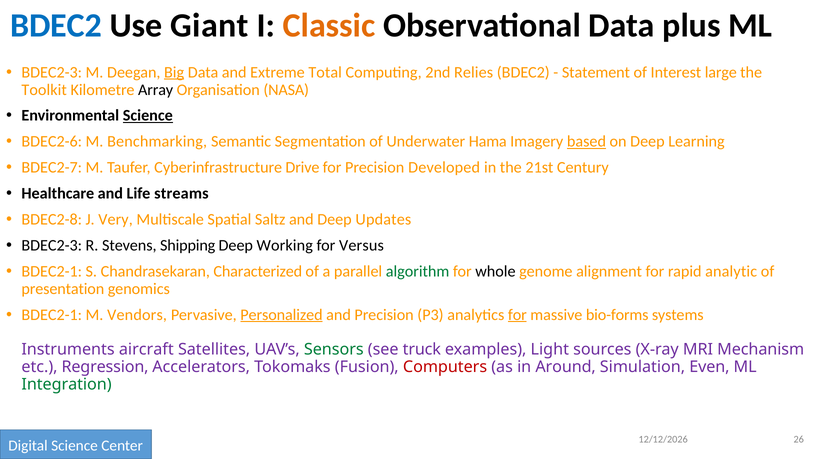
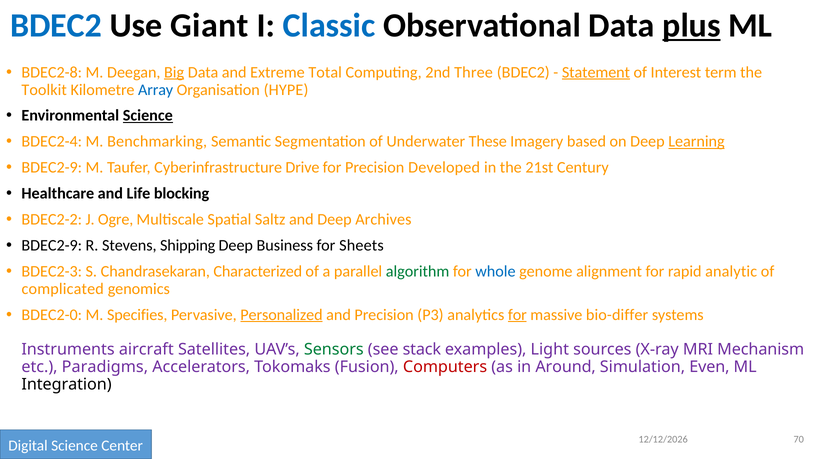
Classic colour: orange -> blue
plus underline: none -> present
BDEC2-3 at (52, 72): BDEC2-3 -> BDEC2-8
Relies: Relies -> Three
Statement underline: none -> present
large: large -> term
Array colour: black -> blue
NASA: NASA -> HYPE
BDEC2-6: BDEC2-6 -> BDEC2-4
Hama: Hama -> These
based underline: present -> none
Learning underline: none -> present
BDEC2-7 at (52, 168): BDEC2-7 -> BDEC2-9
streams: streams -> blocking
BDEC2-8: BDEC2-8 -> BDEC2-2
Very: Very -> Ogre
Updates: Updates -> Archives
BDEC2-3 at (52, 246): BDEC2-3 -> BDEC2-9
Working: Working -> Business
Versus: Versus -> Sheets
BDEC2-1 at (52, 272): BDEC2-1 -> BDEC2-3
whole colour: black -> blue
presentation: presentation -> complicated
BDEC2-1 at (52, 315): BDEC2-1 -> BDEC2-0
Vendors: Vendors -> Specifies
bio-forms: bio-forms -> bio-differ
truck: truck -> stack
Regression: Regression -> Paradigms
Integration colour: green -> black
26: 26 -> 70
